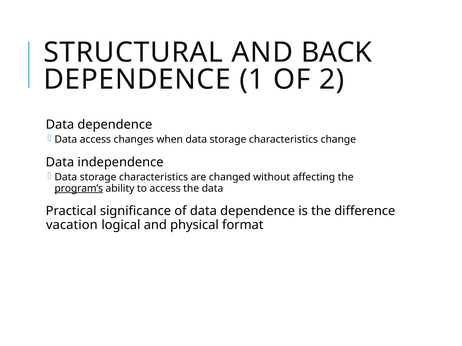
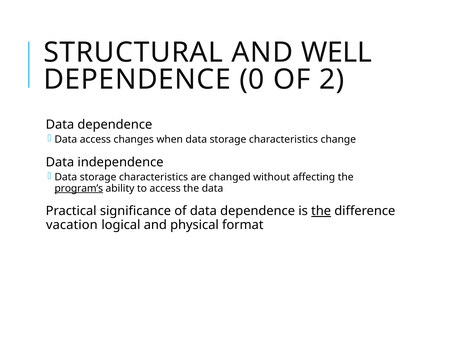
BACK: BACK -> WELL
1: 1 -> 0
the at (321, 211) underline: none -> present
